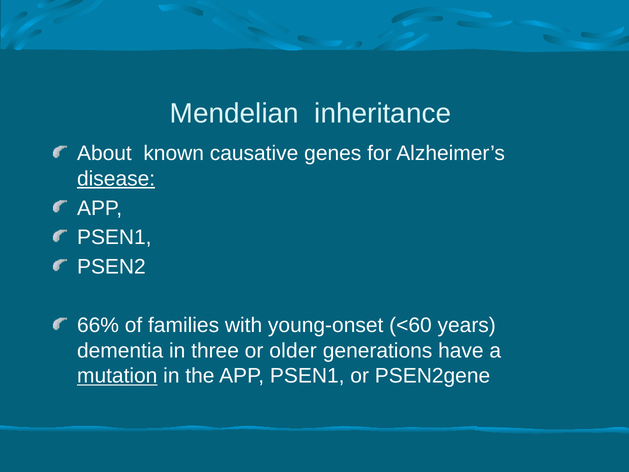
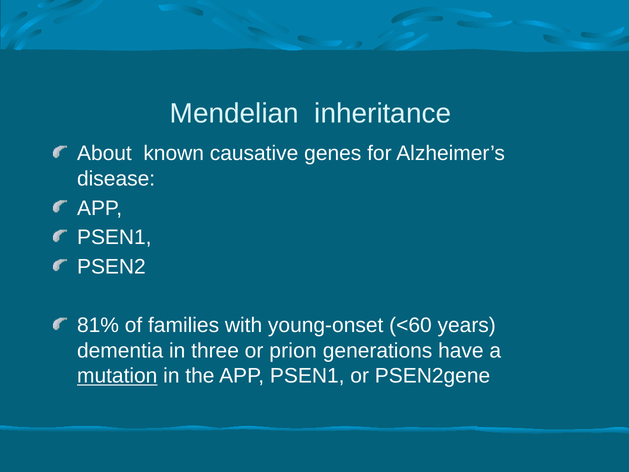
disease underline: present -> none
66%: 66% -> 81%
older: older -> prion
